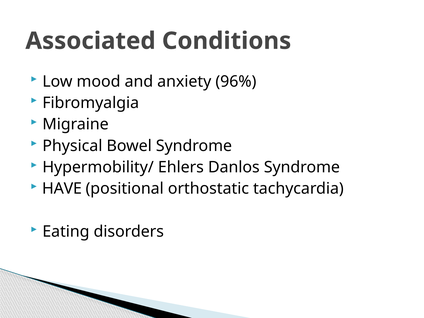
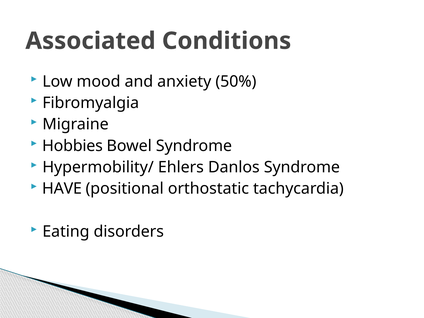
96%: 96% -> 50%
Physical: Physical -> Hobbies
